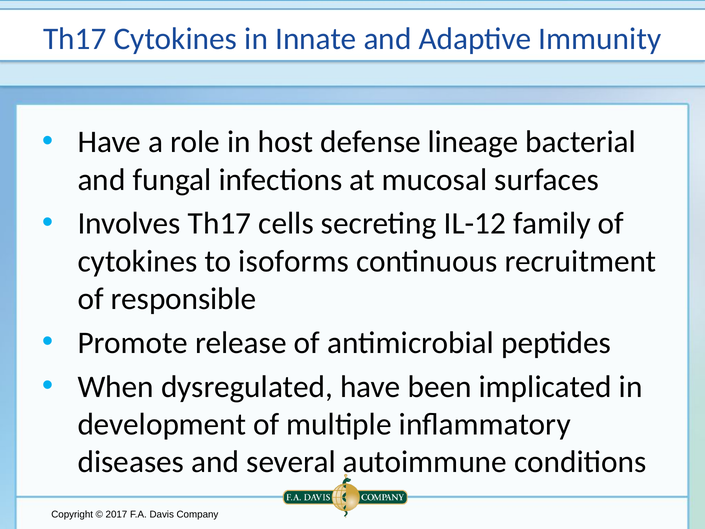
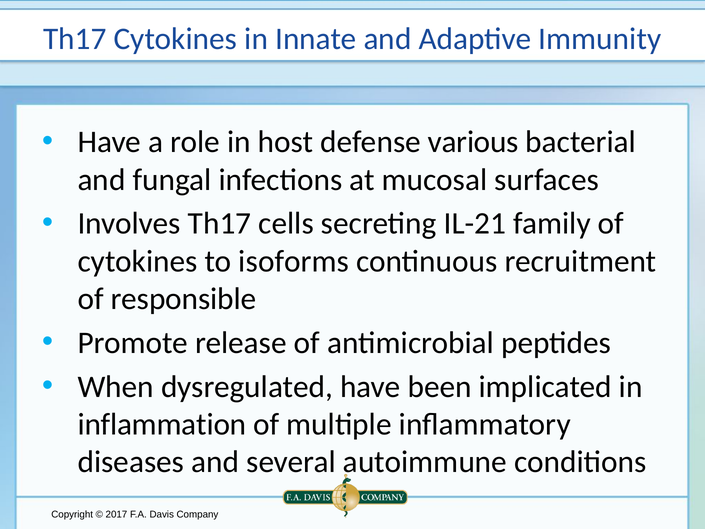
lineage: lineage -> various
IL-12: IL-12 -> IL-21
development: development -> inflammation
